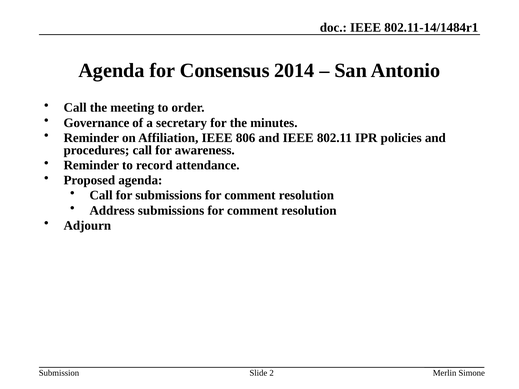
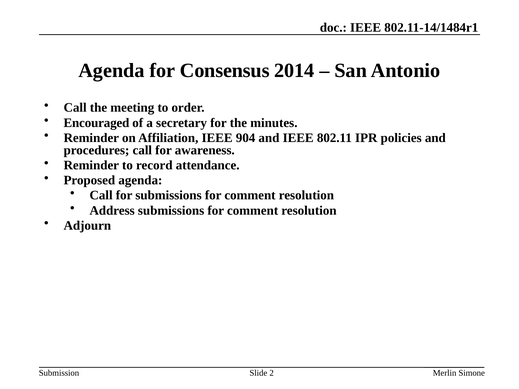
Governance: Governance -> Encouraged
806: 806 -> 904
